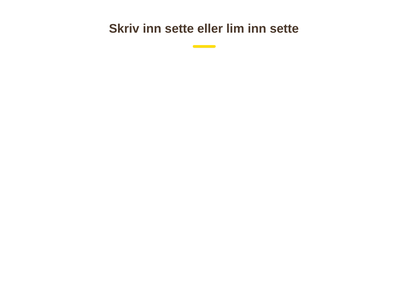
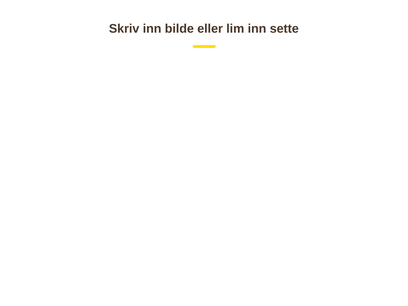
Skriv inn sette: sette -> bilde
